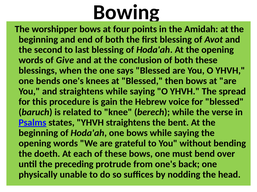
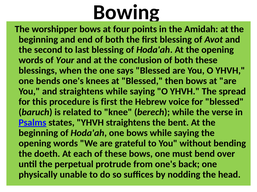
Give: Give -> Your
is gain: gain -> first
preceding: preceding -> perpetual
